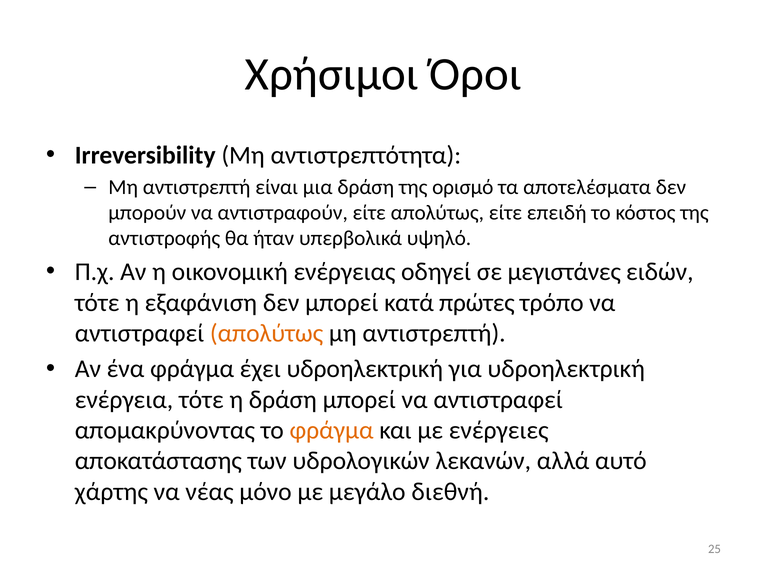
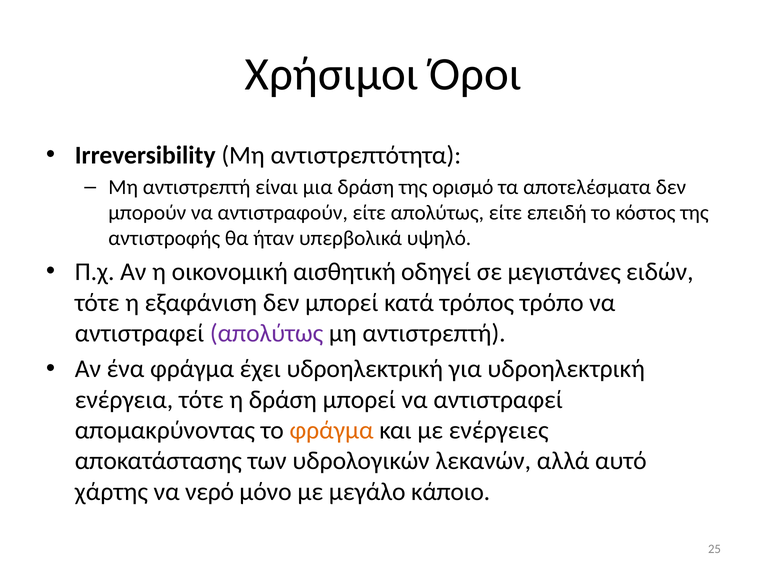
ενέργειας: ενέργειας -> αισθητική
πρώτες: πρώτες -> τρόπος
απολύτως at (267, 333) colour: orange -> purple
νέας: νέας -> νερό
διεθνή: διεθνή -> κάποιο
